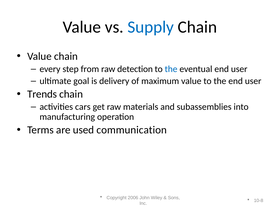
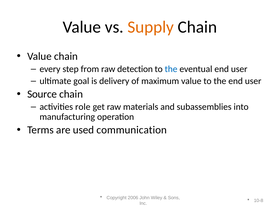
Supply colour: blue -> orange
Trends: Trends -> Source
cars: cars -> role
